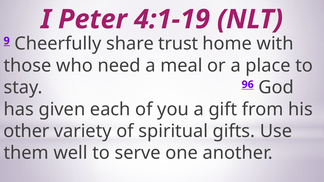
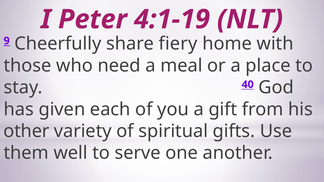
trust: trust -> fiery
96: 96 -> 40
